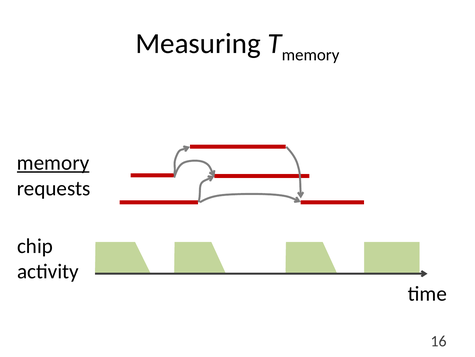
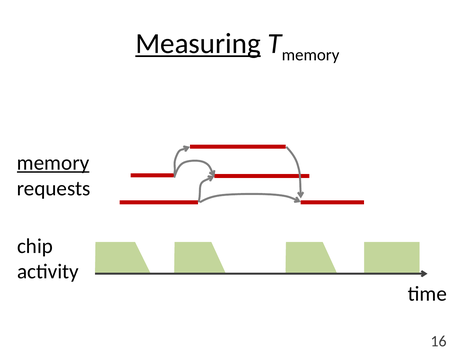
Measuring underline: none -> present
